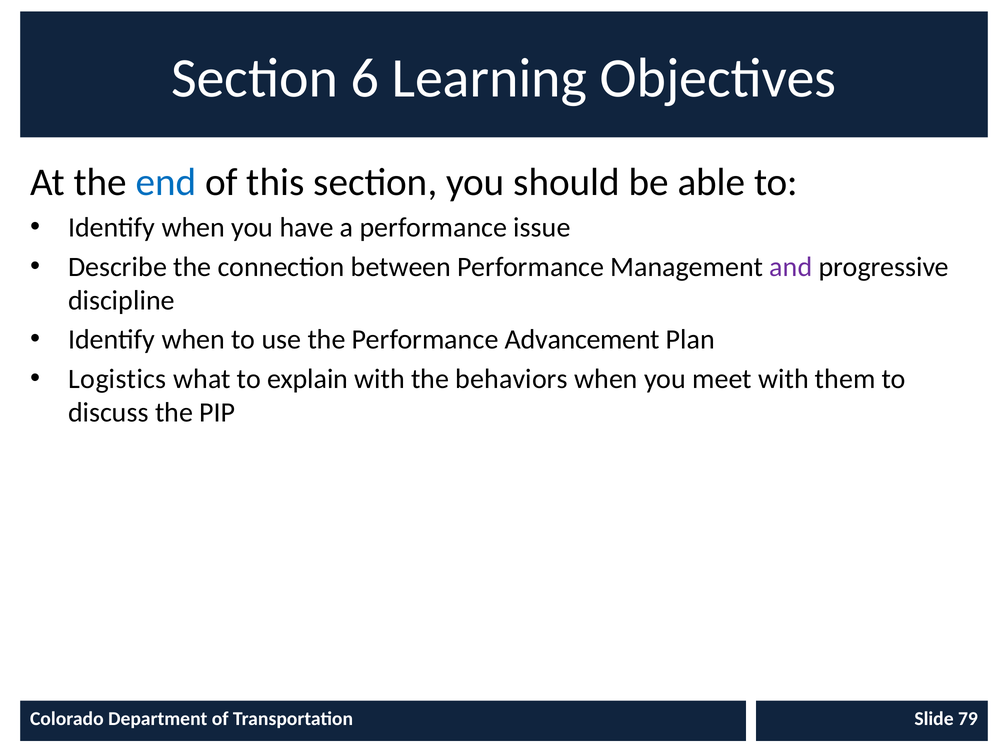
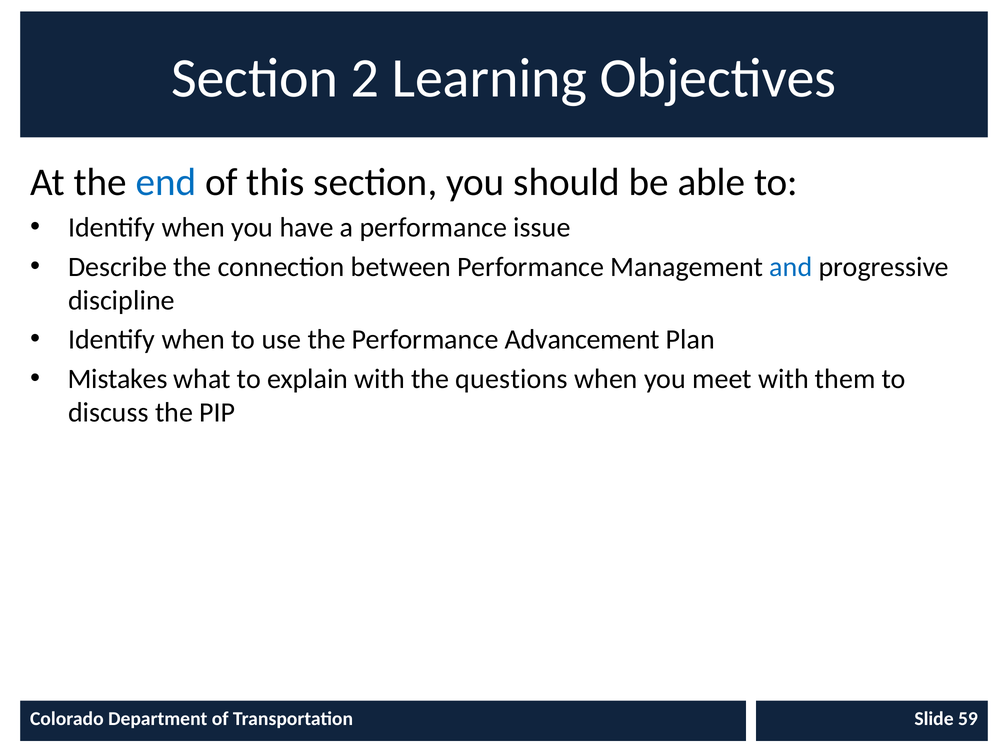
6: 6 -> 2
and colour: purple -> blue
Logistics: Logistics -> Mistakes
behaviors: behaviors -> questions
79: 79 -> 59
